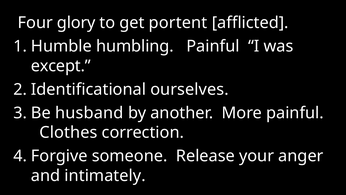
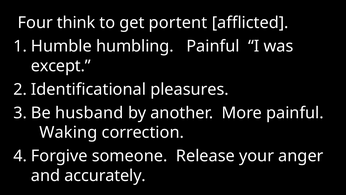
glory: glory -> think
ourselves: ourselves -> pleasures
Clothes: Clothes -> Waking
intimately: intimately -> accurately
